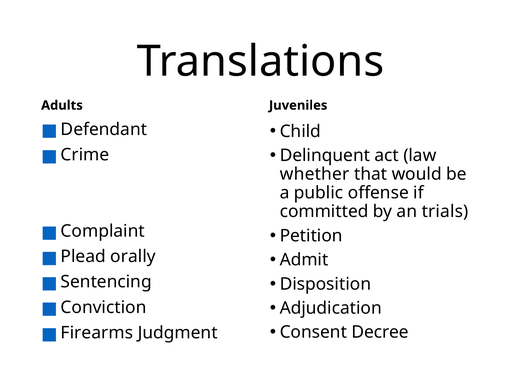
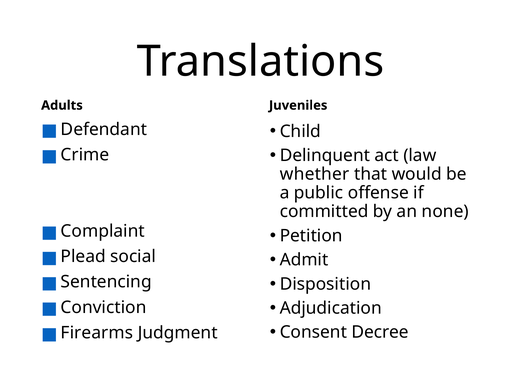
trials: trials -> none
orally: orally -> social
